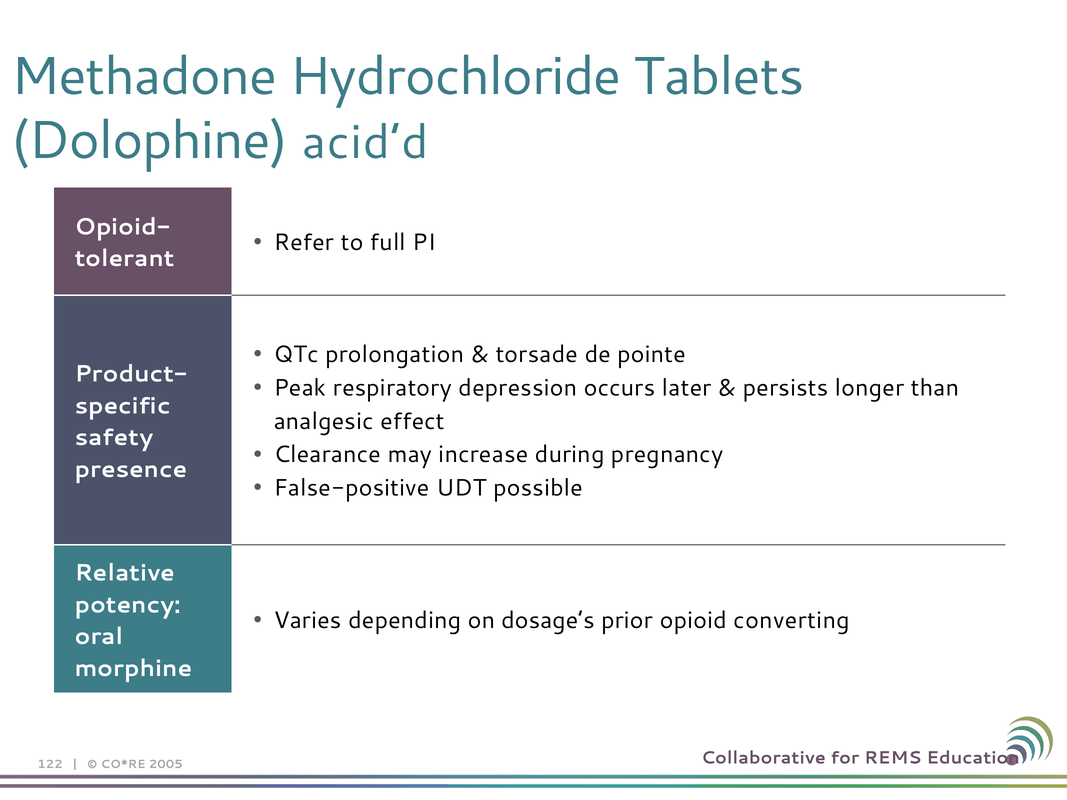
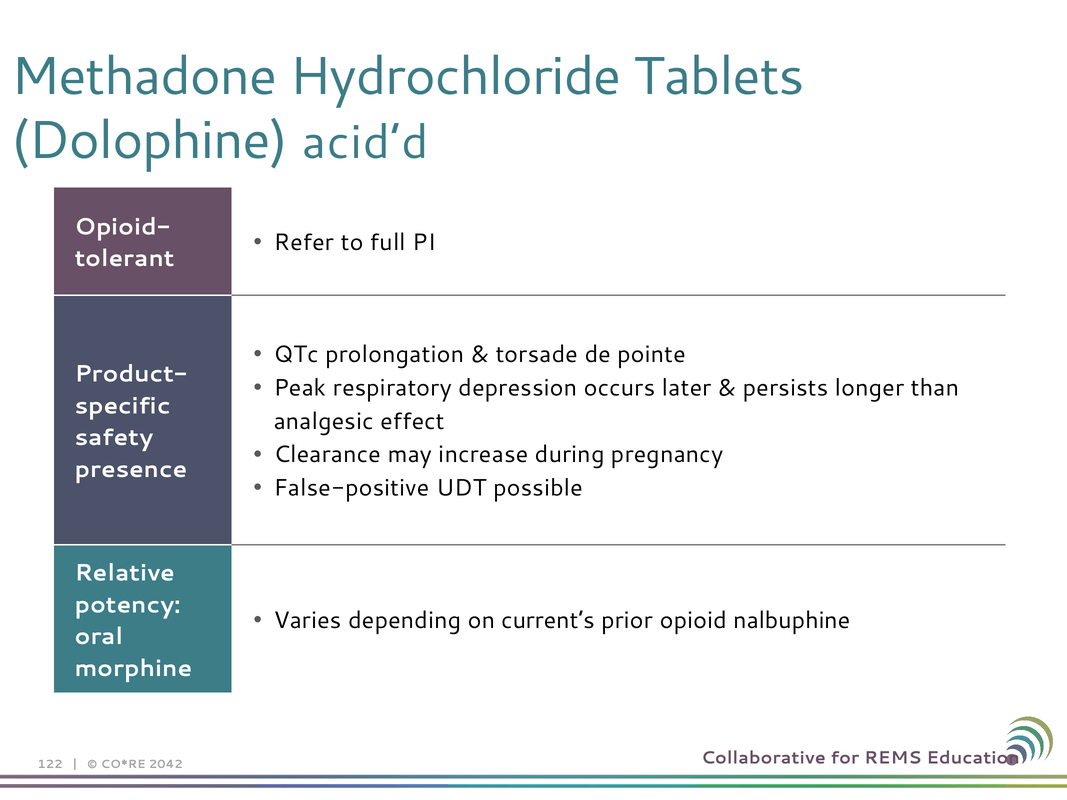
dosage’s: dosage’s -> current’s
converting: converting -> nalbuphine
2005: 2005 -> 2042
